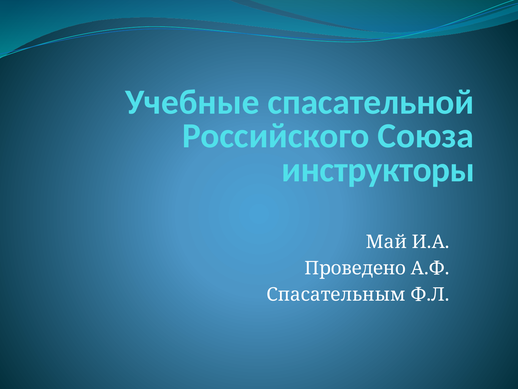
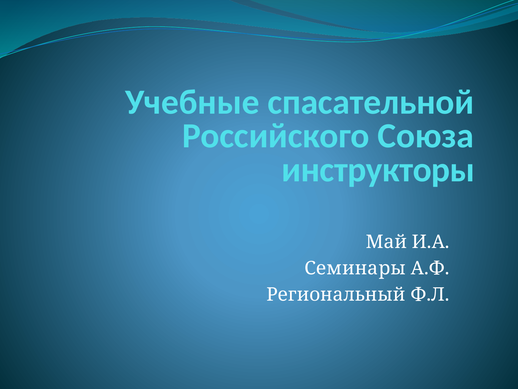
Проведено: Проведено -> Семинары
Спасательным: Спасательным -> Региональный
